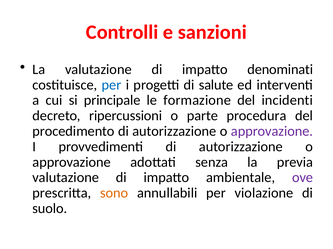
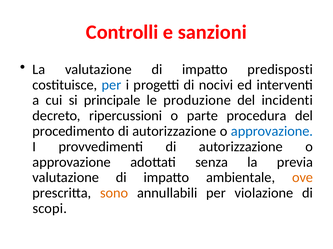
denominati: denominati -> predisposti
salute: salute -> nocivi
formazione: formazione -> produzione
approvazione at (272, 132) colour: purple -> blue
ove colour: purple -> orange
suolo: suolo -> scopi
